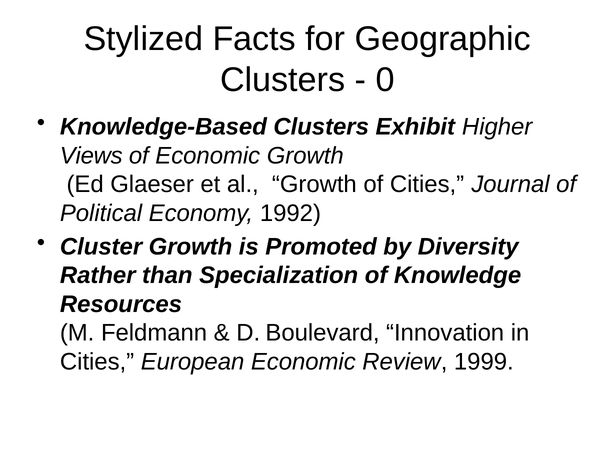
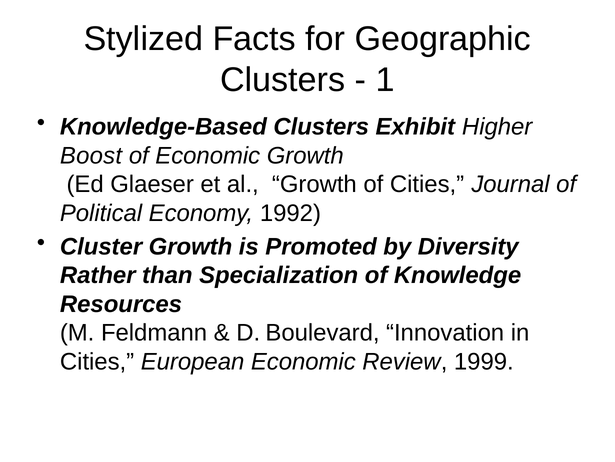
0: 0 -> 1
Views: Views -> Boost
